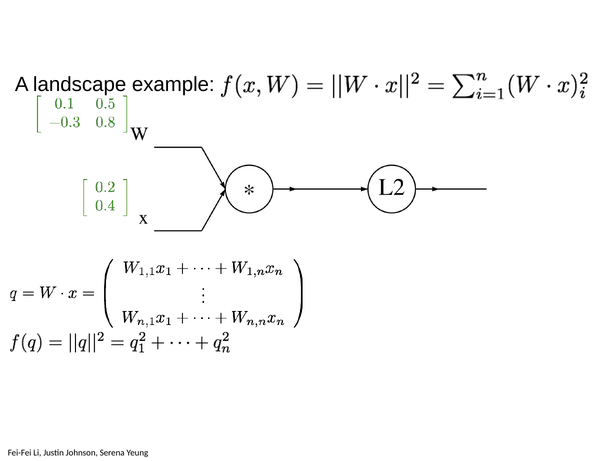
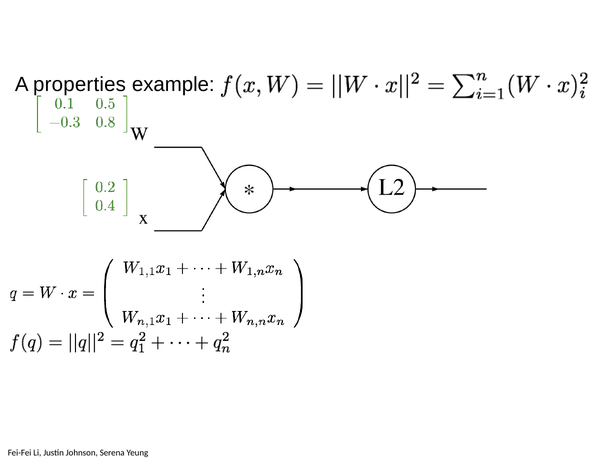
landscape: landscape -> properties
